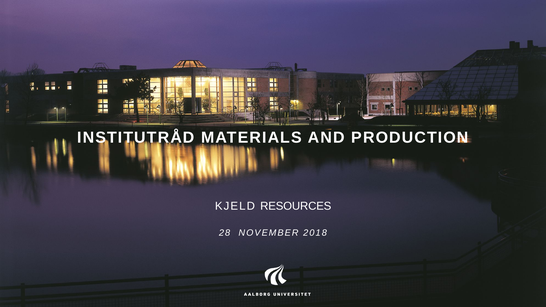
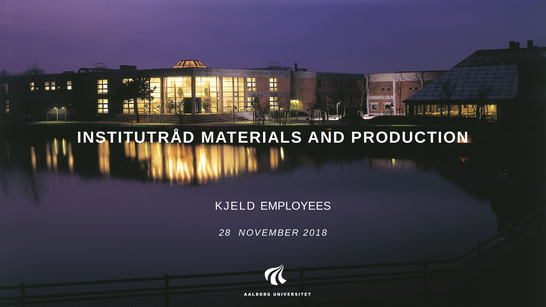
RESOURCES: RESOURCES -> EMPLOYEES
